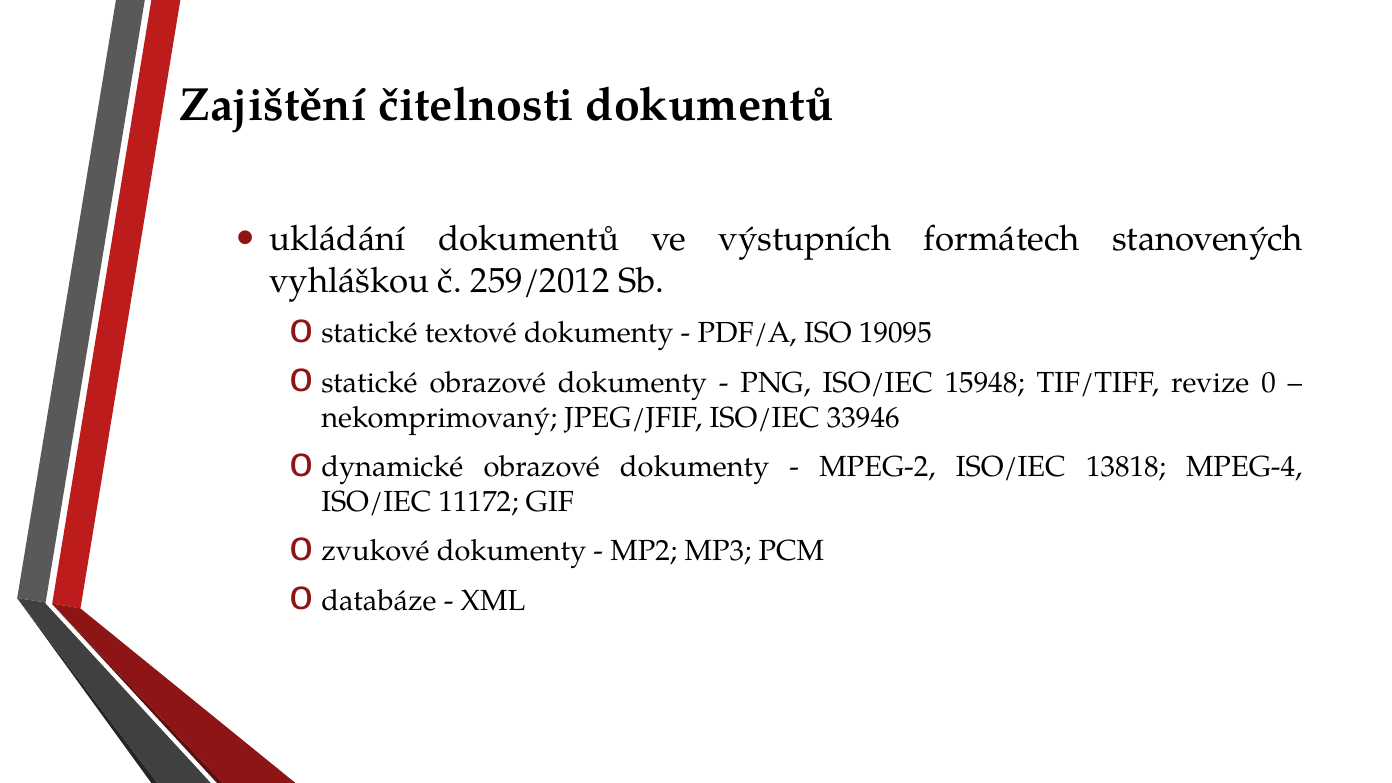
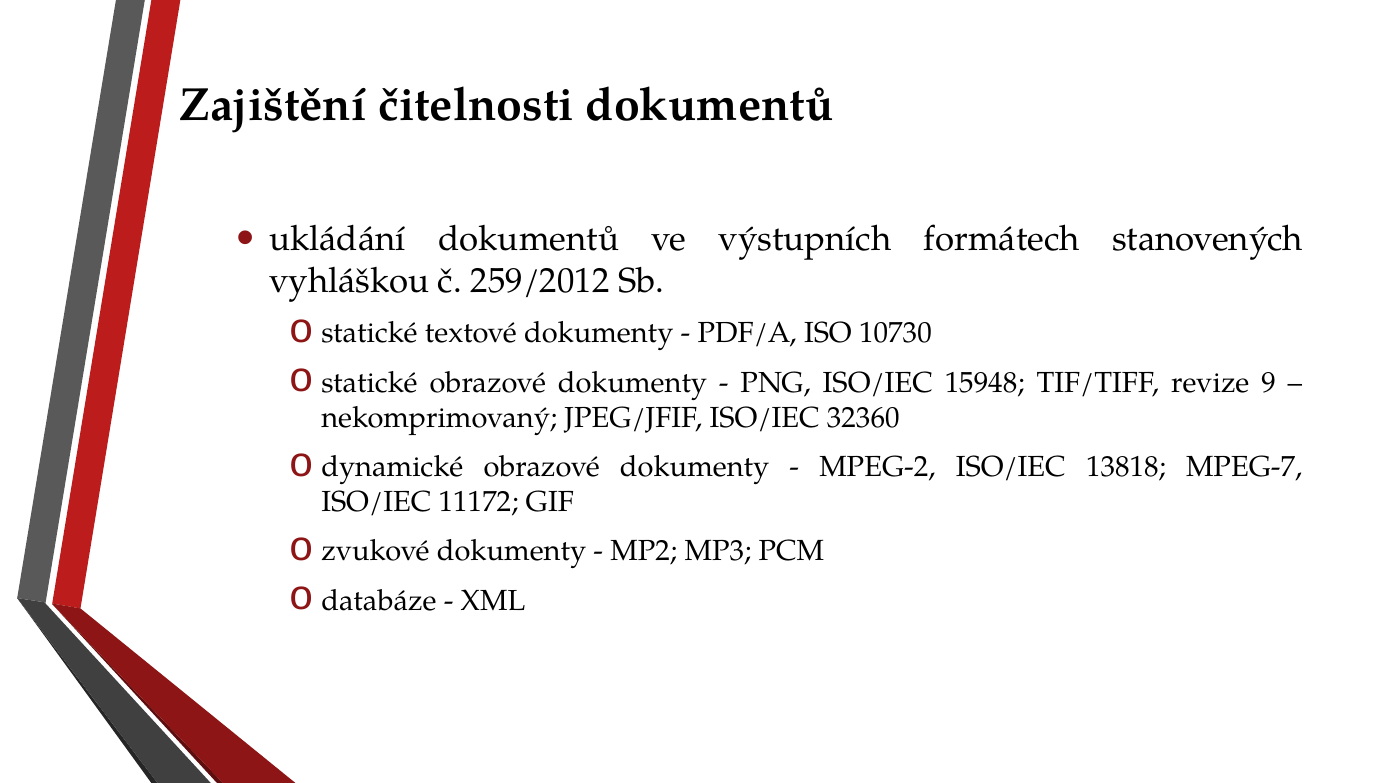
19095: 19095 -> 10730
0: 0 -> 9
33946: 33946 -> 32360
MPEG-4: MPEG-4 -> MPEG-7
